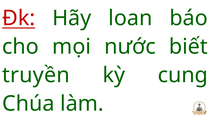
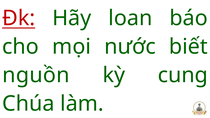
truyền: truyền -> nguồn
